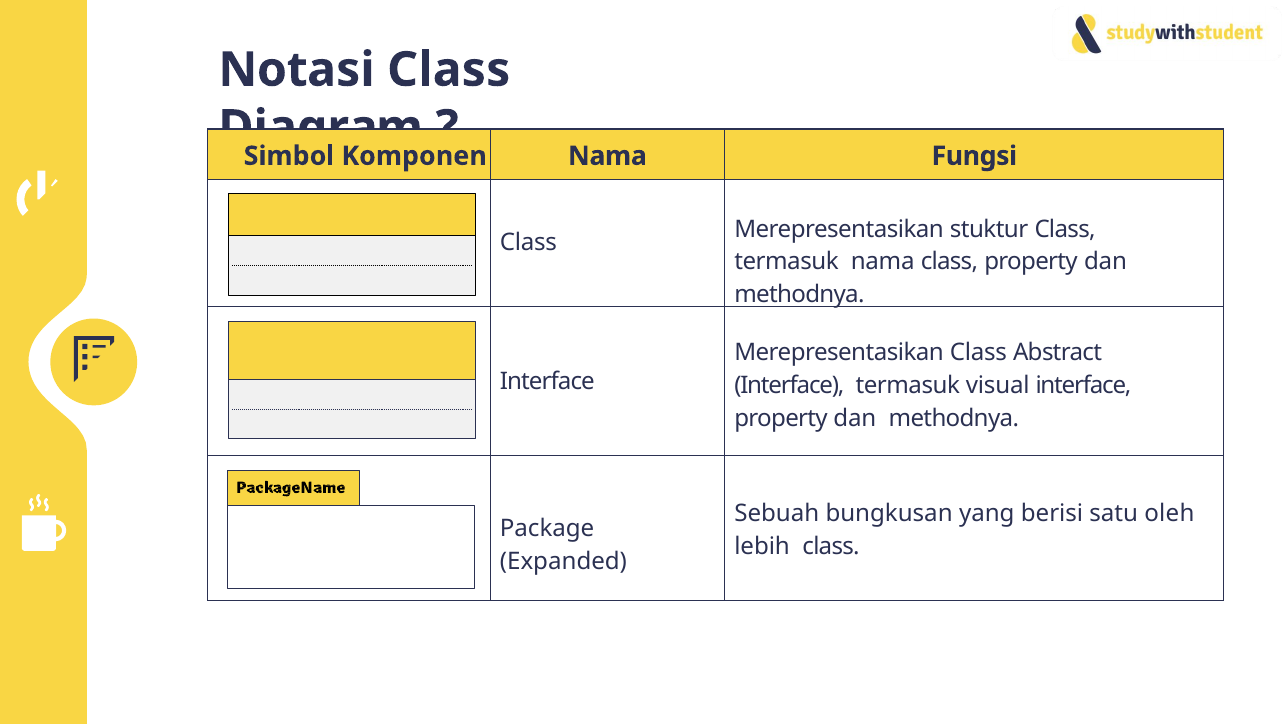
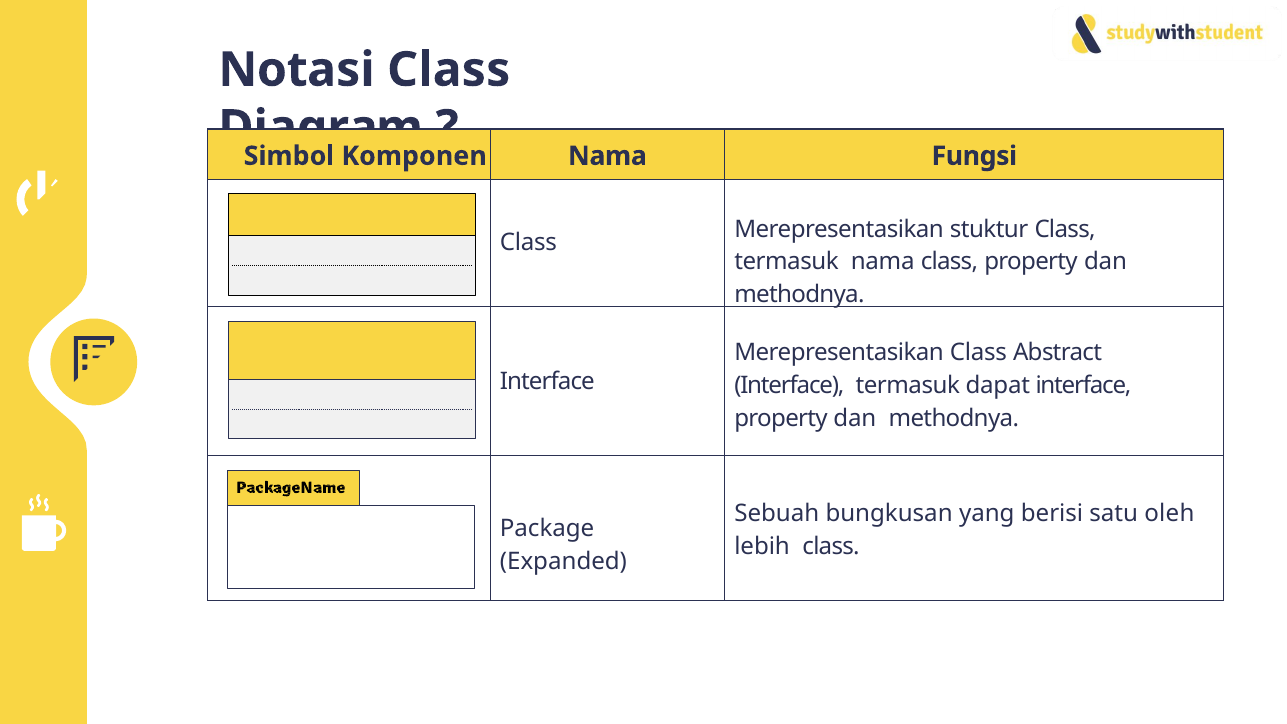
visual: visual -> dapat
